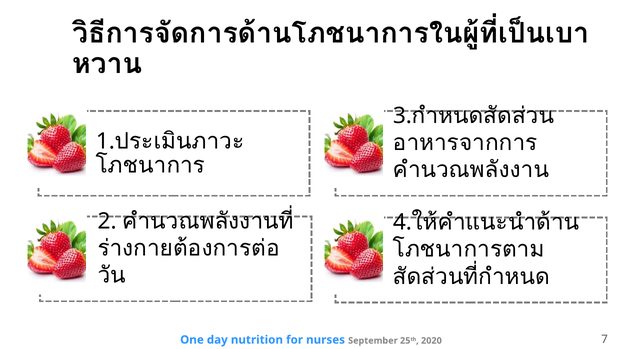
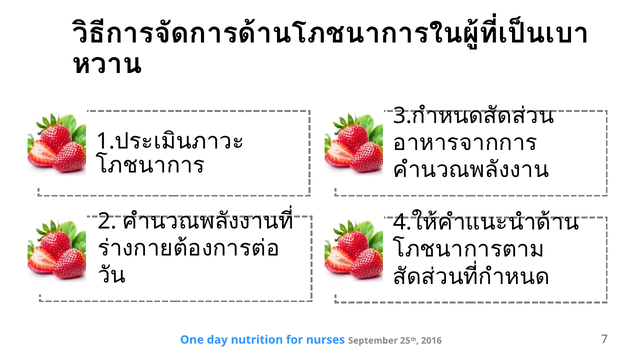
2020: 2020 -> 2016
